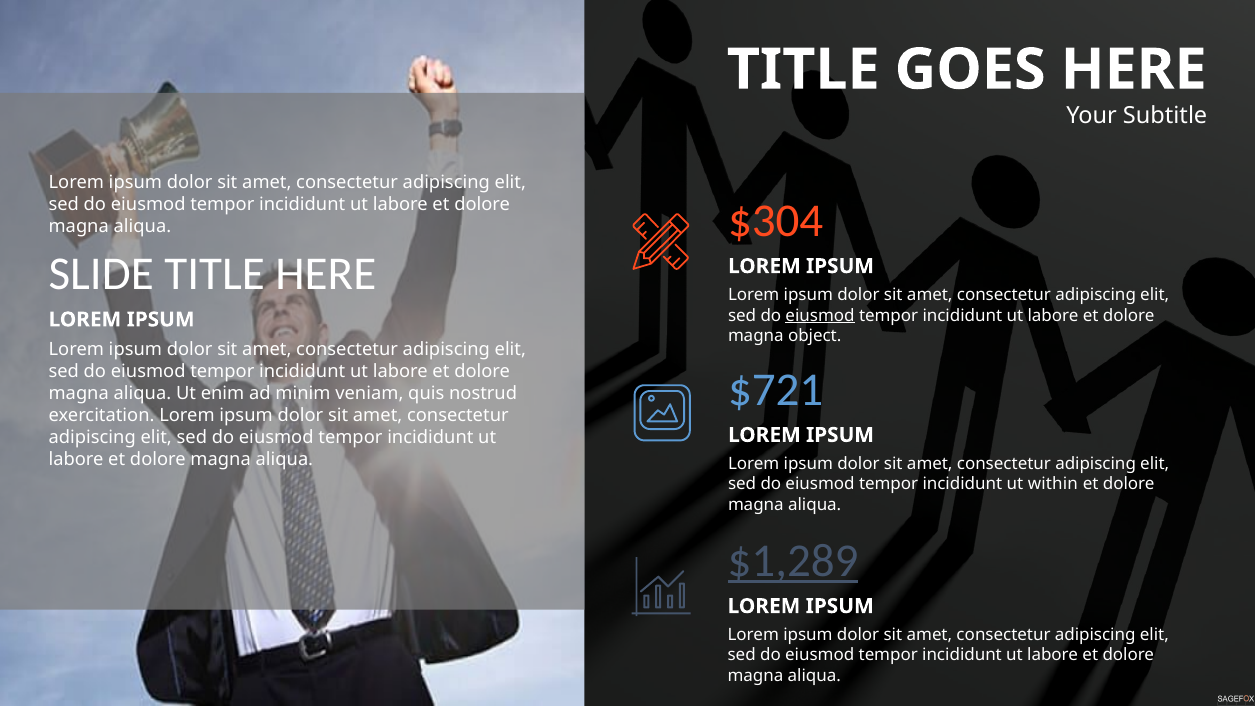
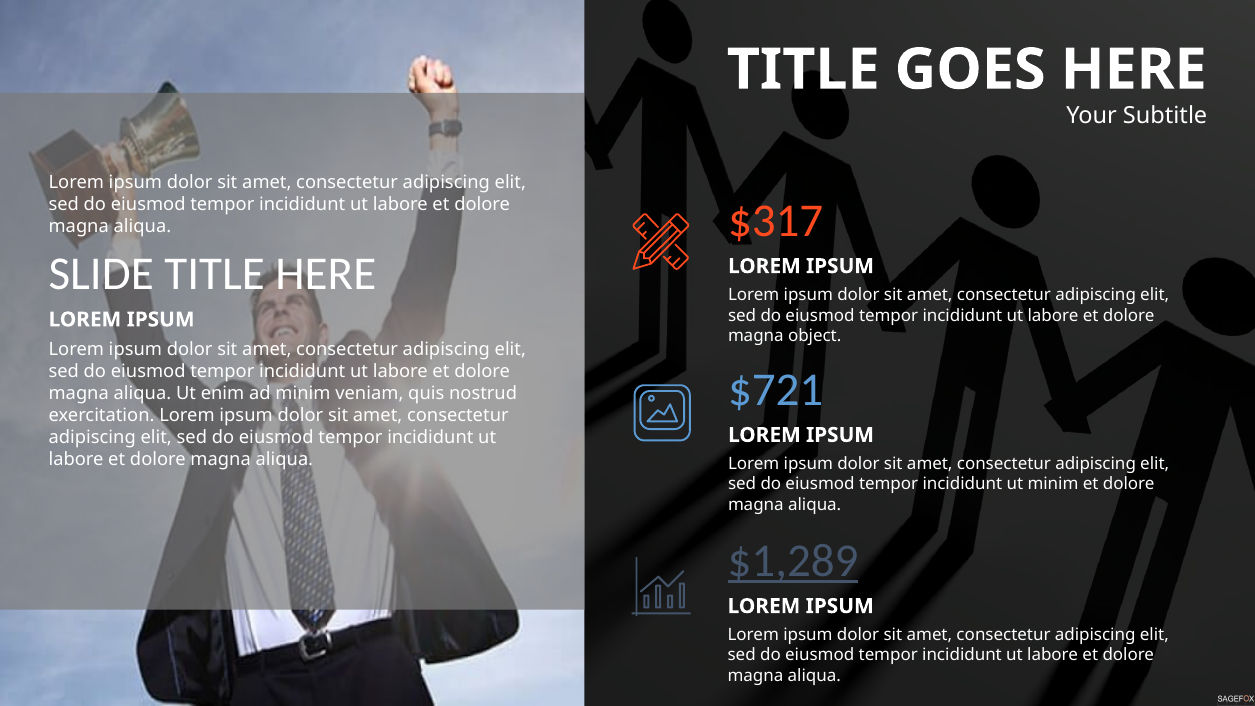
$304: $304 -> $317
eiusmod at (820, 315) underline: present -> none
ut within: within -> minim
